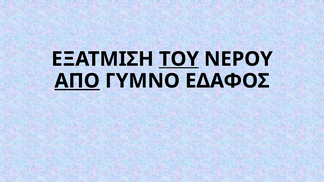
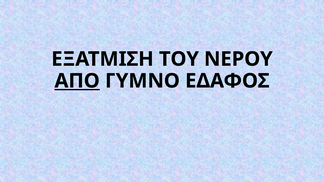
ΤΟΥ underline: present -> none
